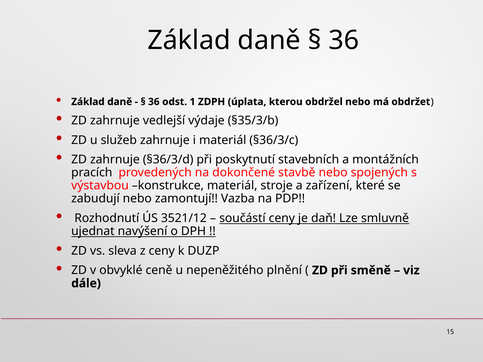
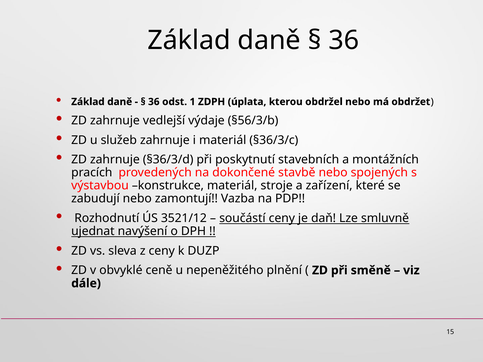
§35/3/b: §35/3/b -> §56/3/b
